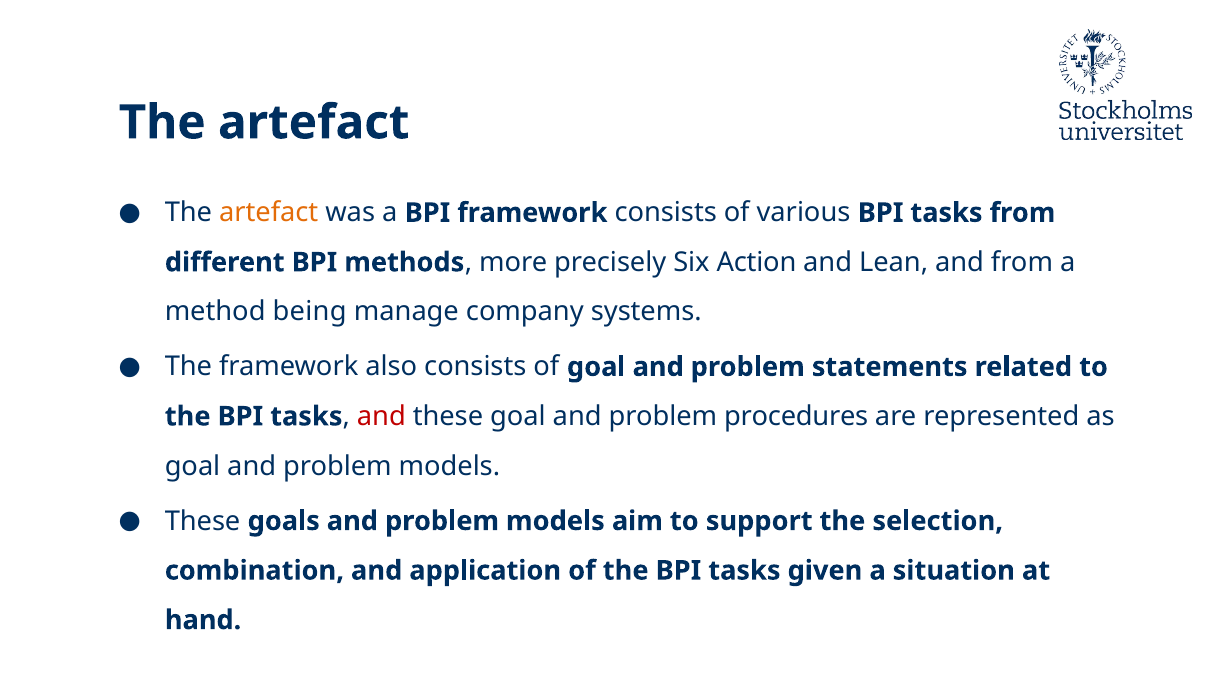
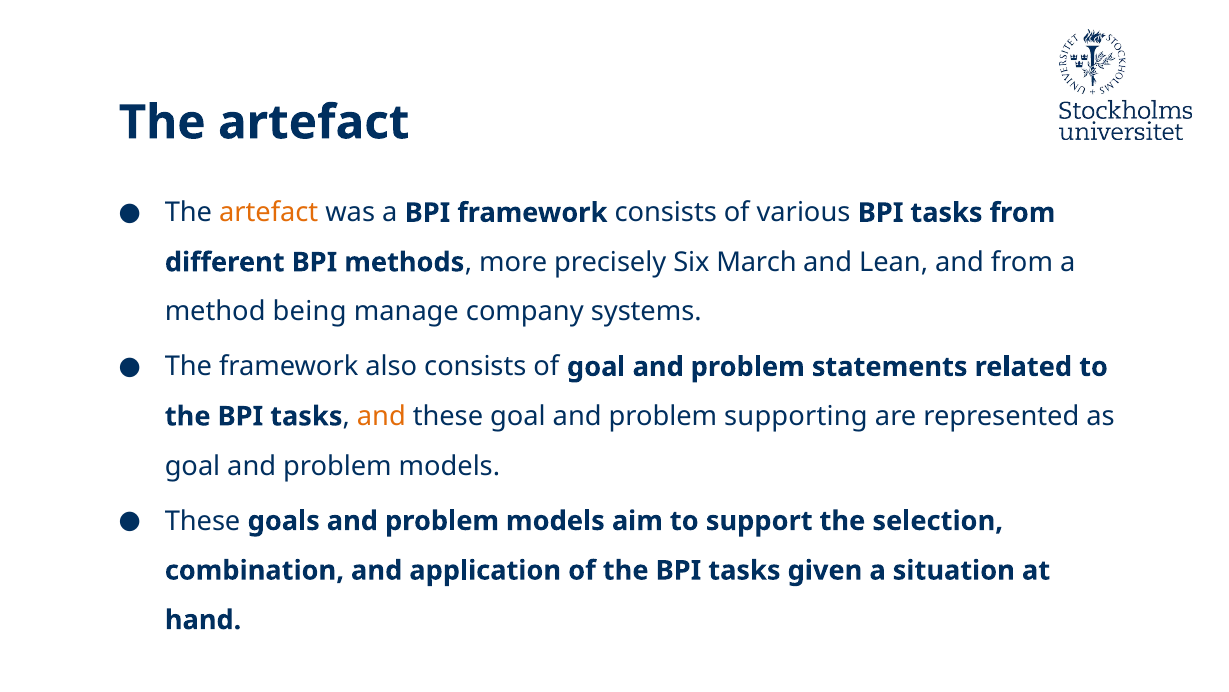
Action: Action -> March
and at (381, 416) colour: red -> orange
procedures: procedures -> supporting
